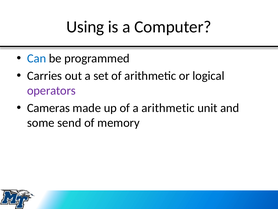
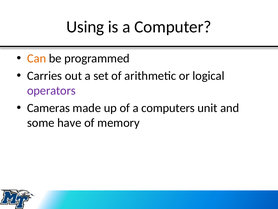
Can colour: blue -> orange
a arithmetic: arithmetic -> computers
send: send -> have
